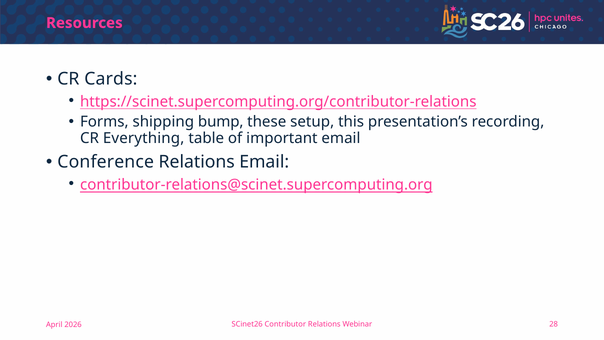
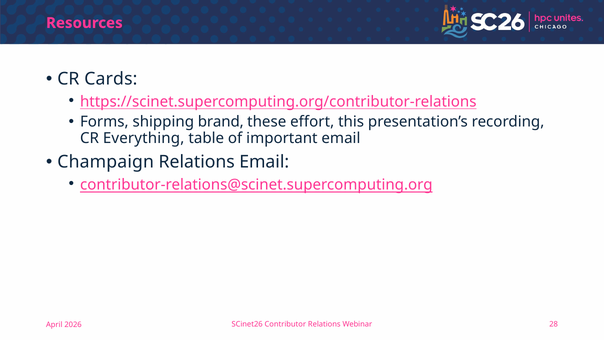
bump: bump -> brand
setup: setup -> effort
Conference: Conference -> Champaign
